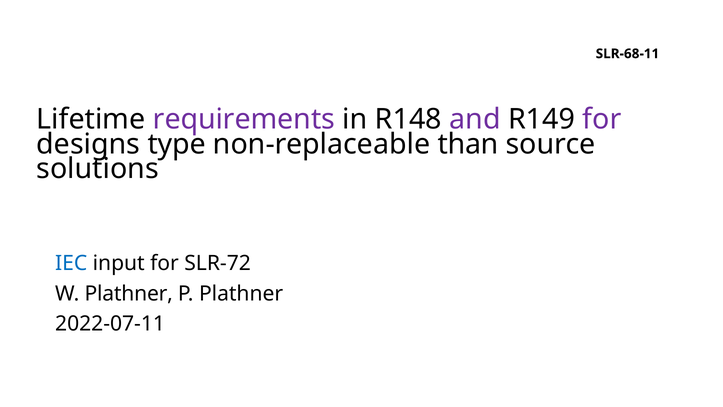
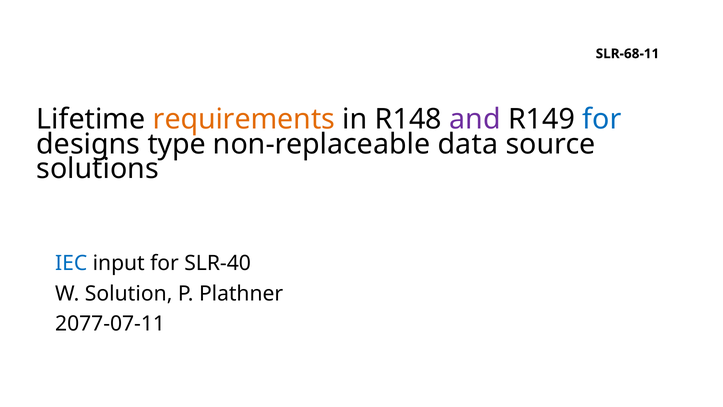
requirements colour: purple -> orange
for at (602, 119) colour: purple -> blue
than: than -> data
SLR-72: SLR-72 -> SLR-40
W Plathner: Plathner -> Solution
2022-07-11: 2022-07-11 -> 2077-07-11
